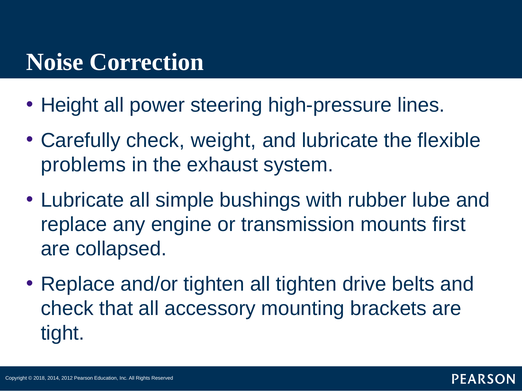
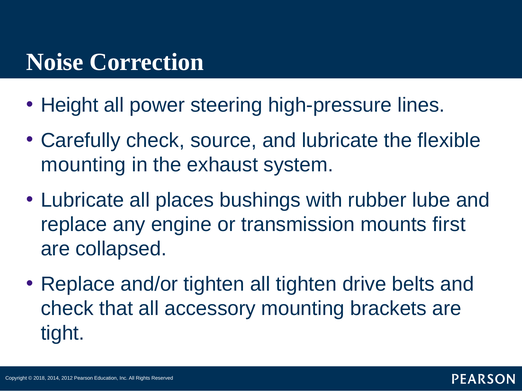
weight: weight -> source
problems at (83, 165): problems -> mounting
simple: simple -> places
